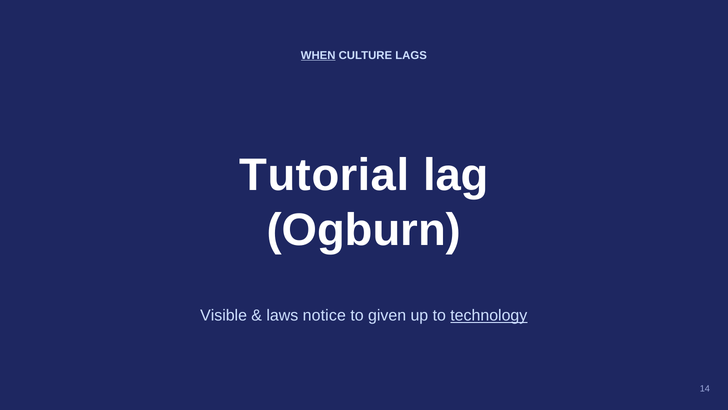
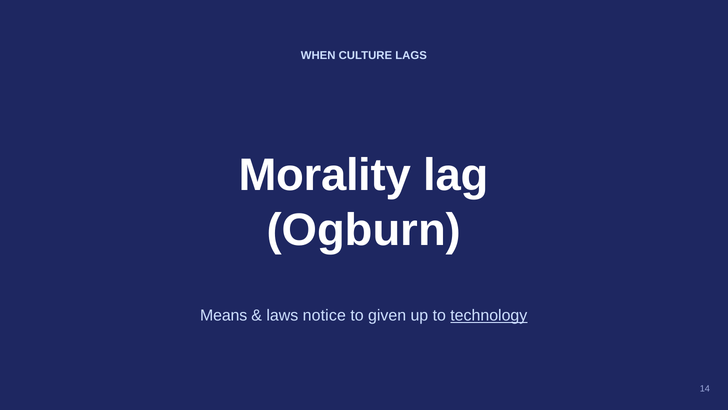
WHEN underline: present -> none
Tutorial: Tutorial -> Morality
Visible: Visible -> Means
